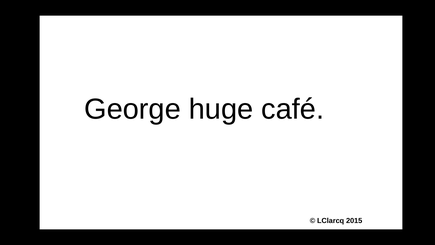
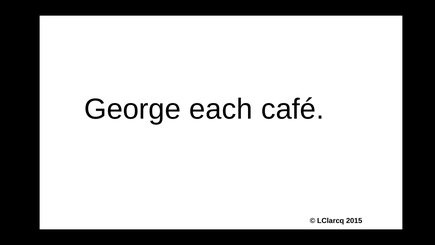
huge: huge -> each
